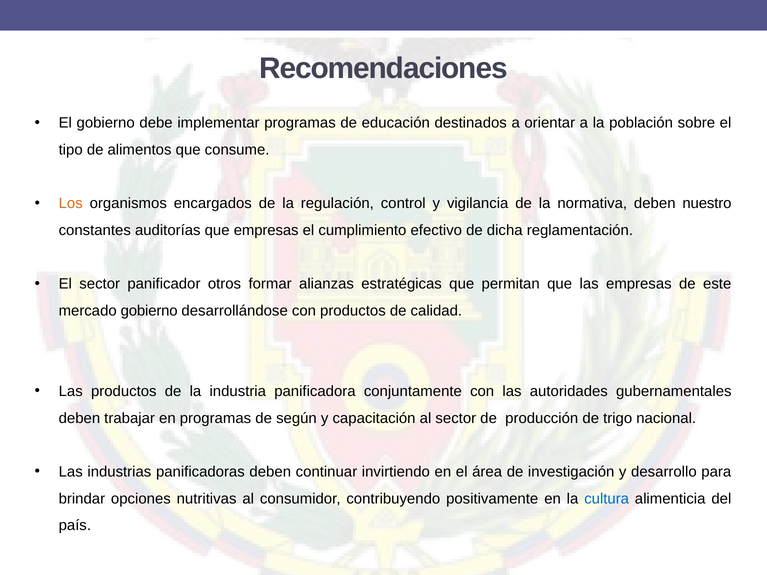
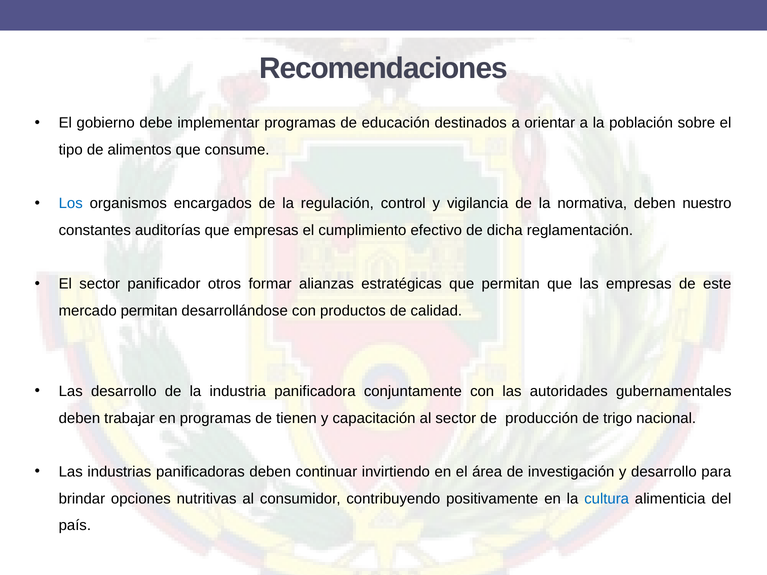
Los colour: orange -> blue
mercado gobierno: gobierno -> permitan
Las productos: productos -> desarrollo
según: según -> tienen
